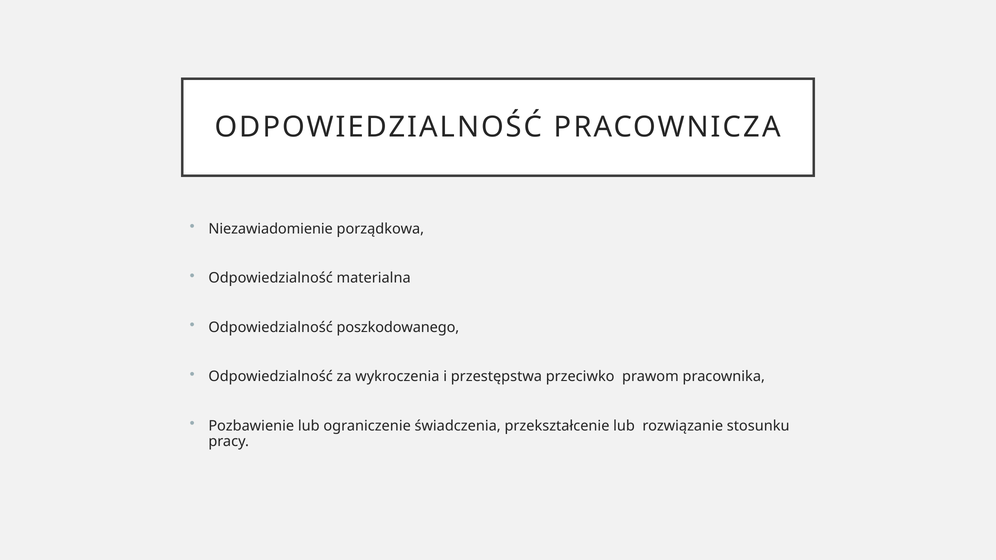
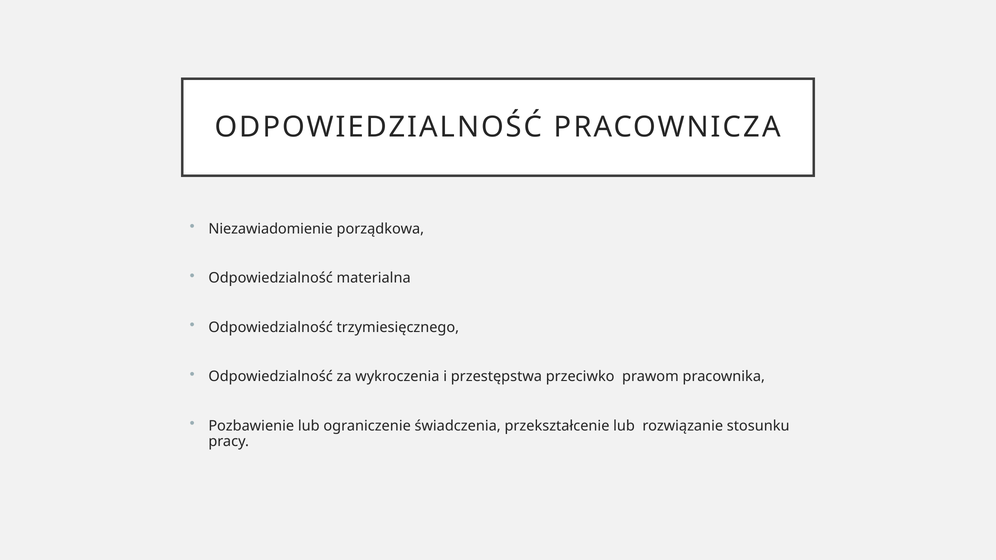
poszkodowanego: poszkodowanego -> trzymiesięcznego
